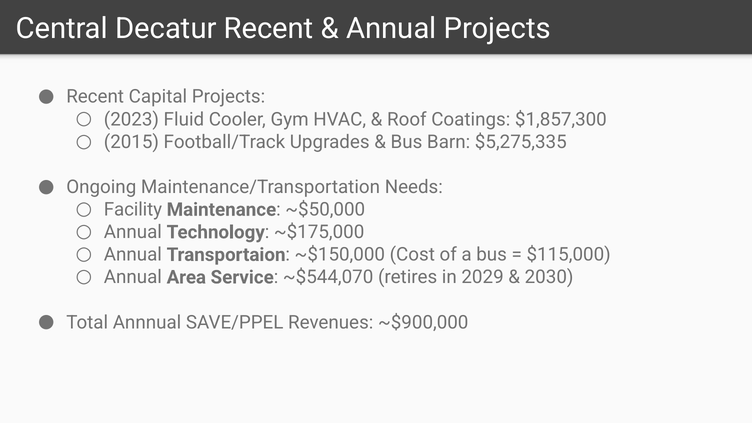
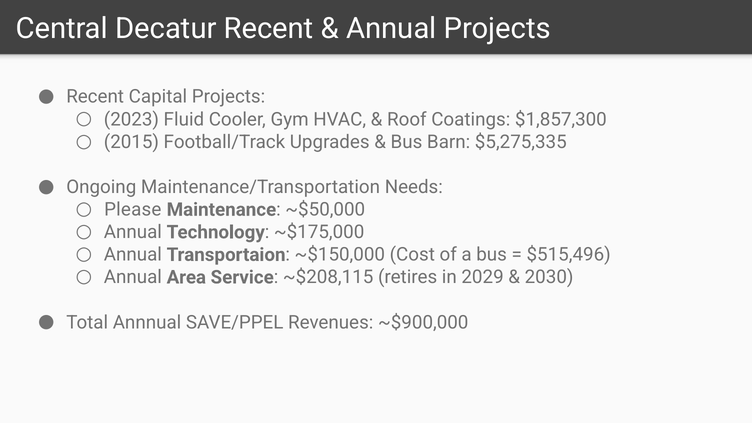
Facility: Facility -> Please
$115,000: $115,000 -> $515,496
~$544,070: ~$544,070 -> ~$208,115
